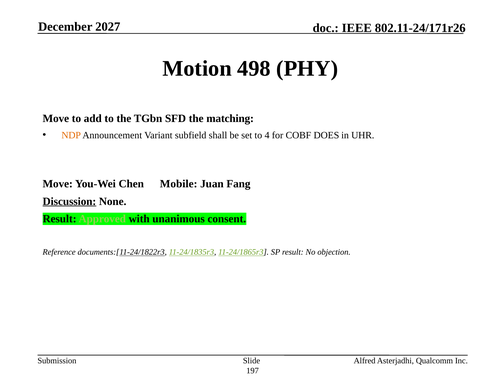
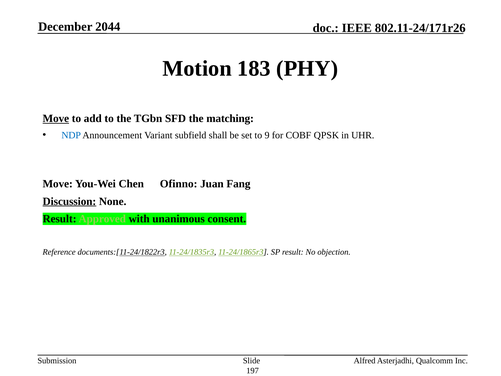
2027: 2027 -> 2044
498: 498 -> 183
Move at (56, 119) underline: none -> present
NDP colour: orange -> blue
4: 4 -> 9
DOES: DOES -> QPSK
Mobile: Mobile -> Ofinno
